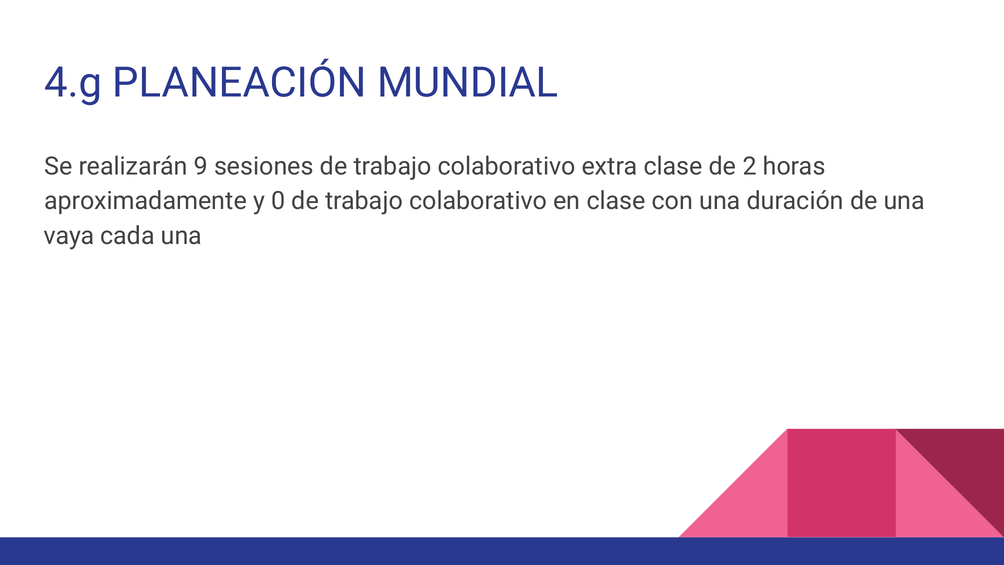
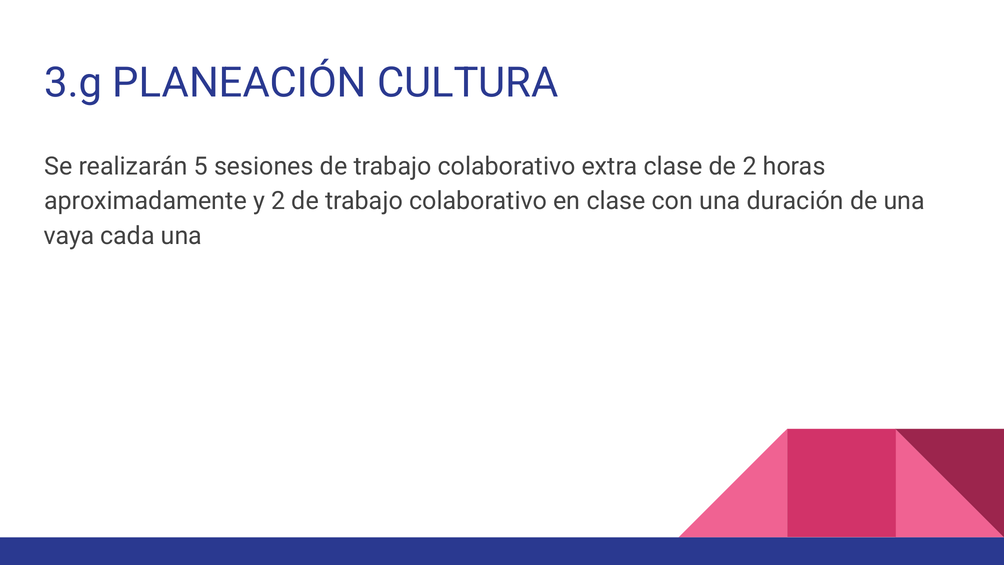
4.g: 4.g -> 3.g
MUNDIAL: MUNDIAL -> CULTURA
9: 9 -> 5
y 0: 0 -> 2
